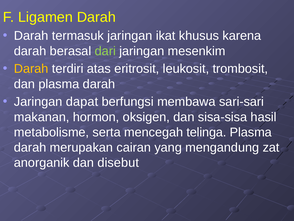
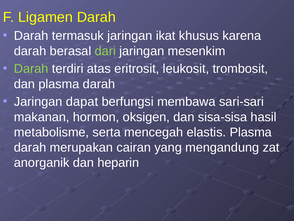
Darah at (31, 69) colour: yellow -> light green
telinga: telinga -> elastis
disebut: disebut -> heparin
